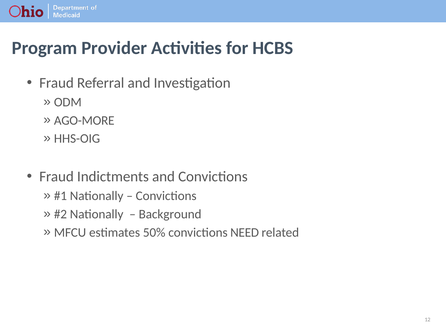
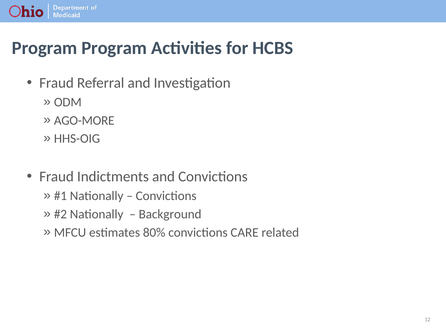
Program Provider: Provider -> Program
50%: 50% -> 80%
NEED: NEED -> CARE
